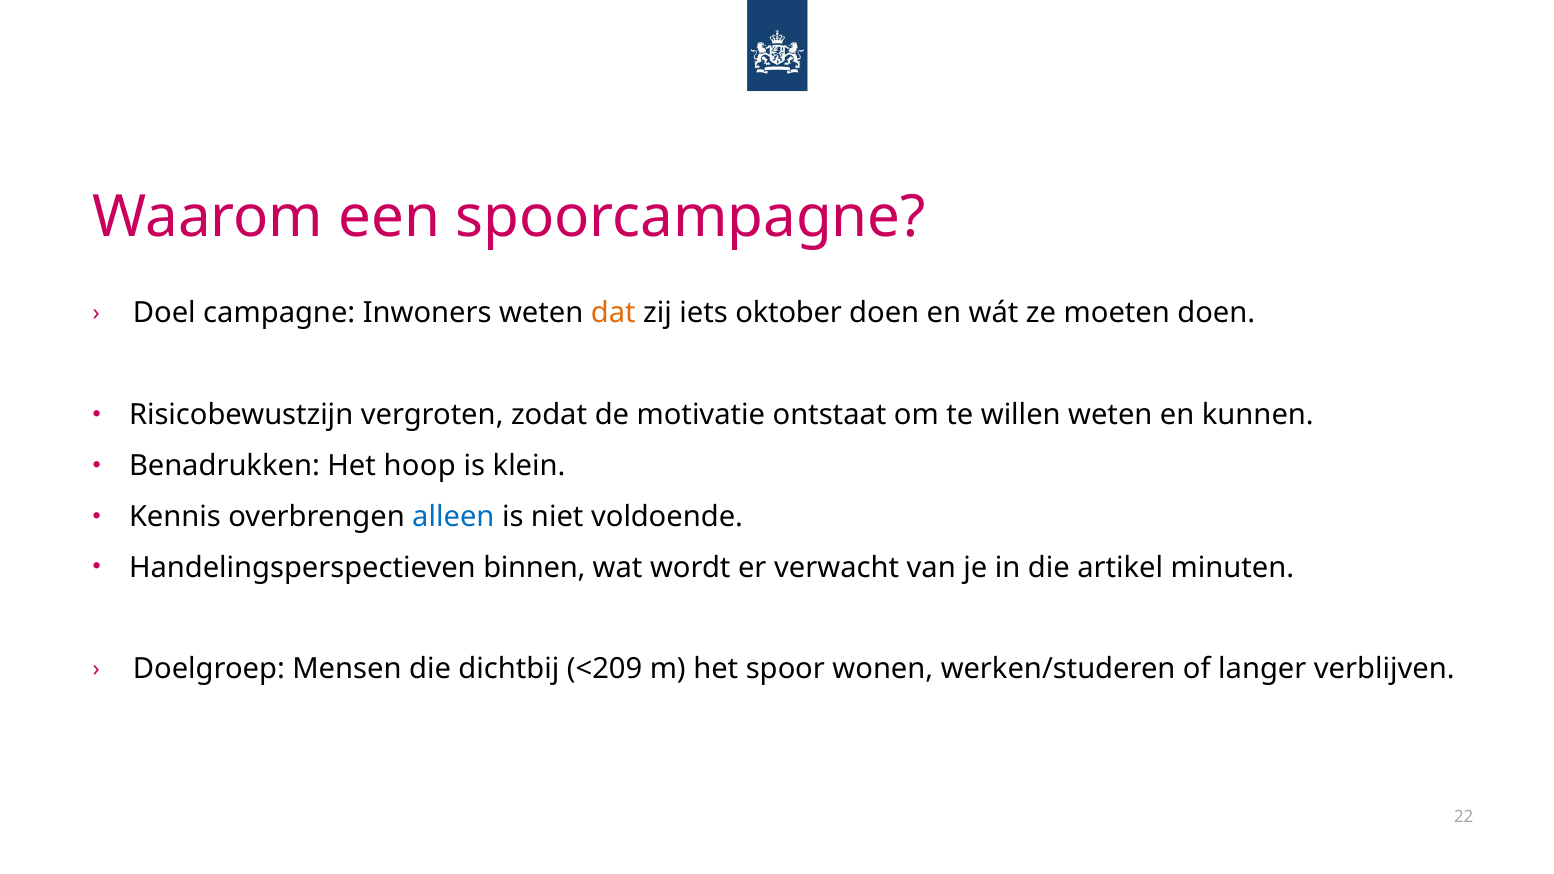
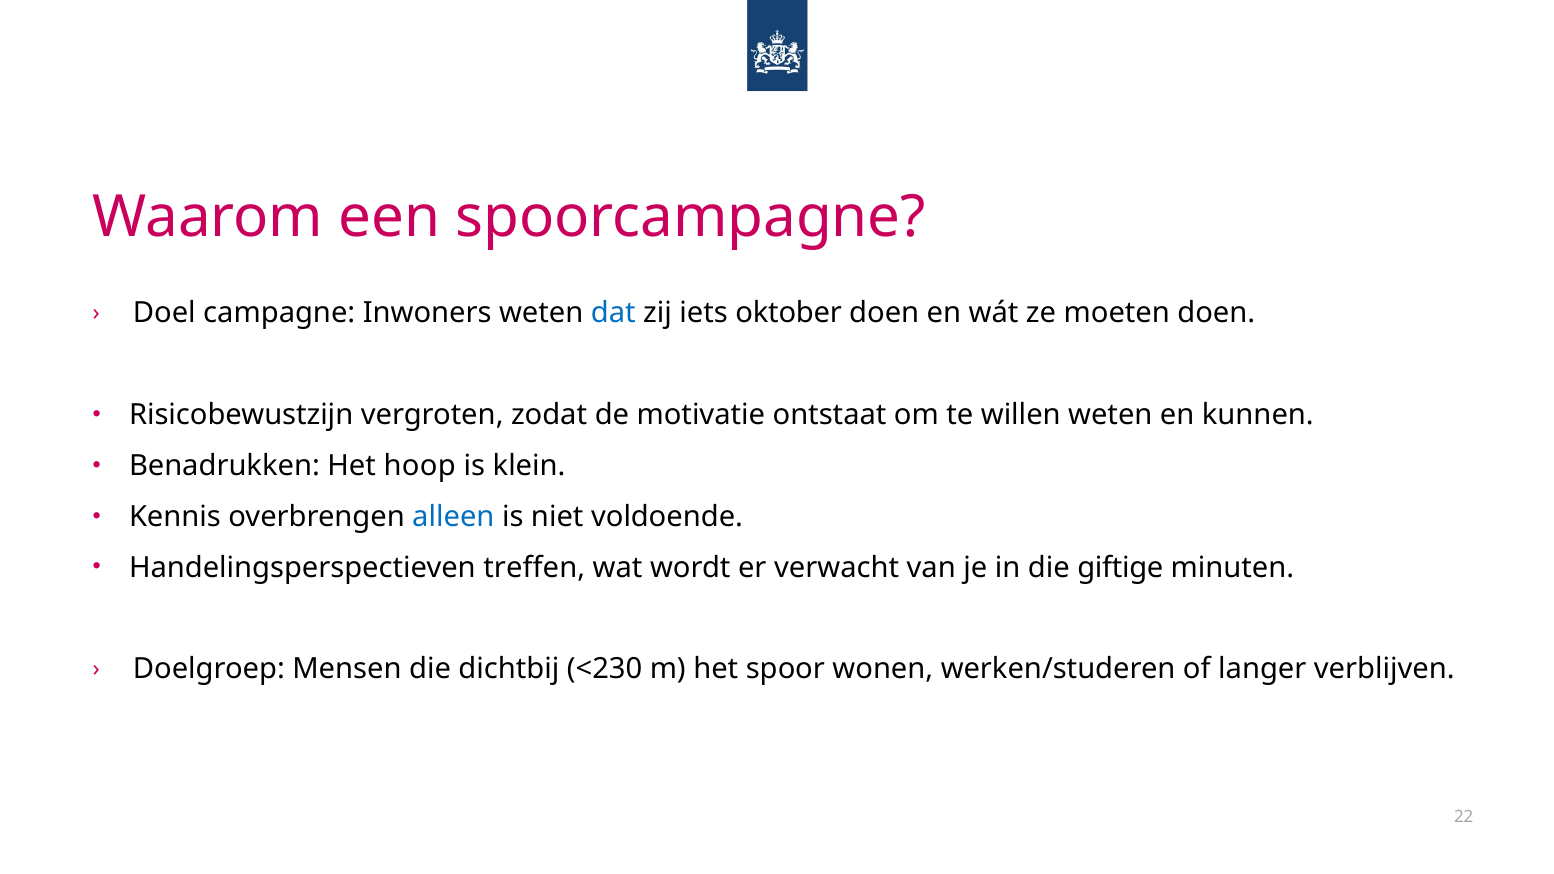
dat colour: orange -> blue
binnen: binnen -> treffen
artikel: artikel -> giftige
<209: <209 -> <230
